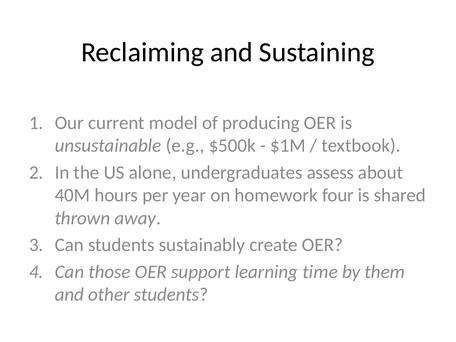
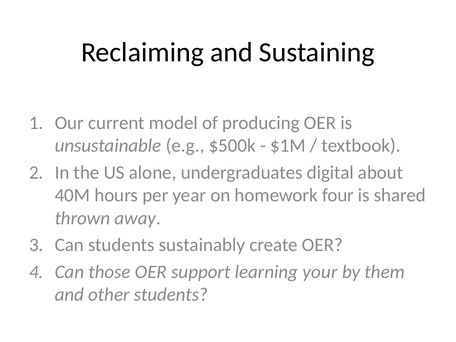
assess: assess -> digital
time: time -> your
